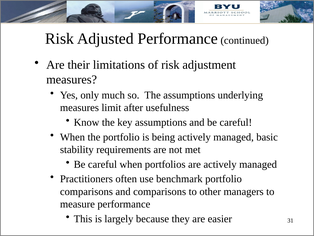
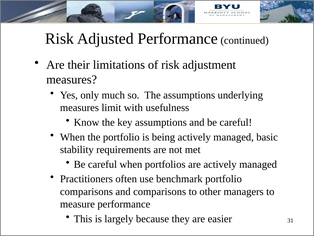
after: after -> with
